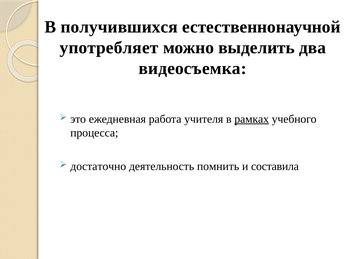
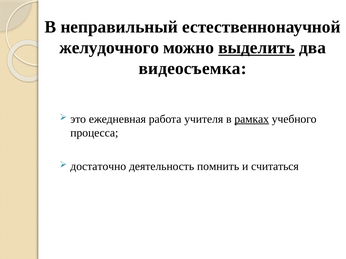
получившихся: получившихся -> неправильный
употребляет: употребляет -> желудочного
выделить underline: none -> present
составила: составила -> считаться
